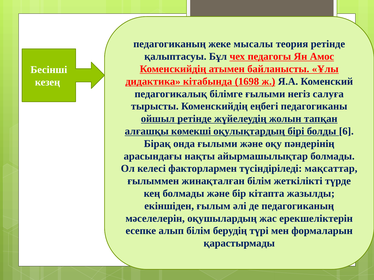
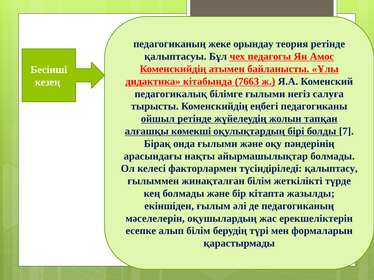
мысалы: мысалы -> орындау
1698: 1698 -> 7663
6: 6 -> 7
мақсаттар: мақсаттар -> қалыптасу
